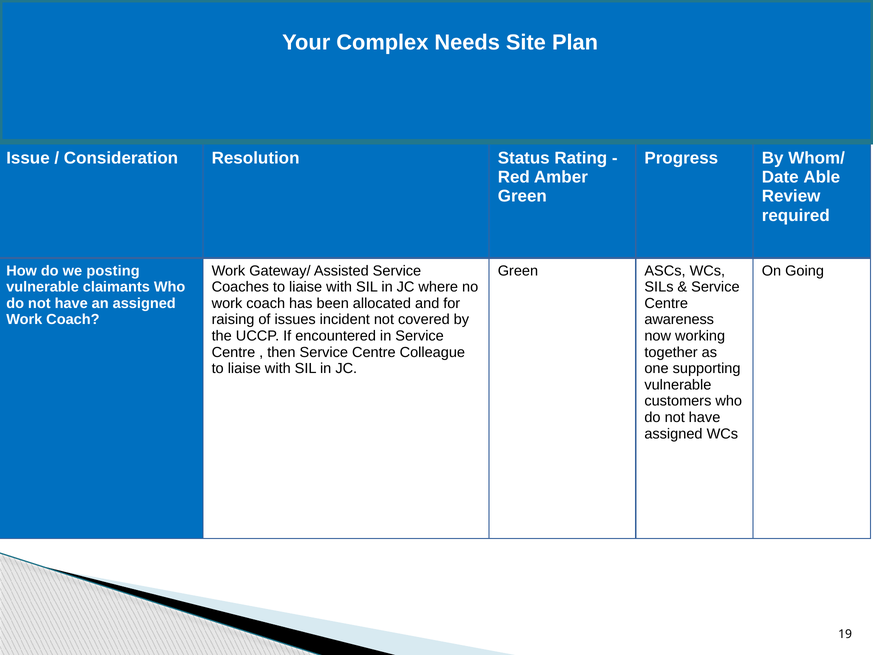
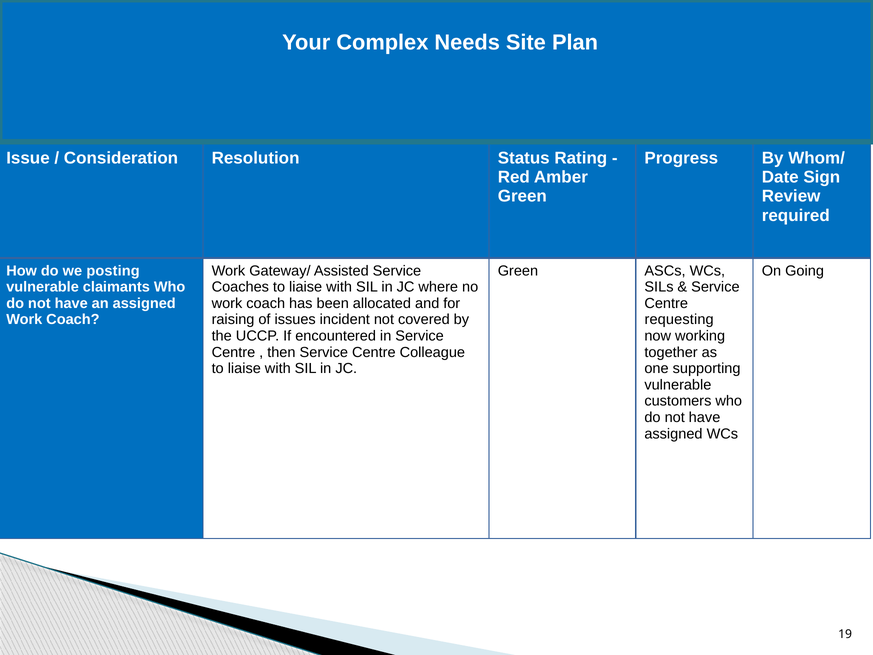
Able: Able -> Sign
awareness: awareness -> requesting
